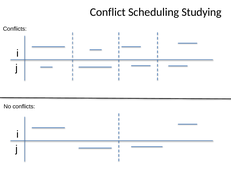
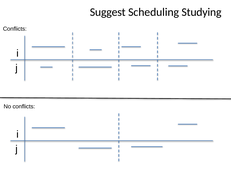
Conflict: Conflict -> Suggest
